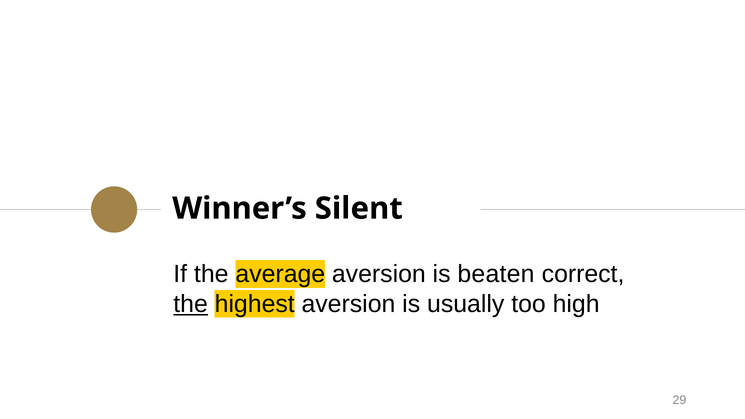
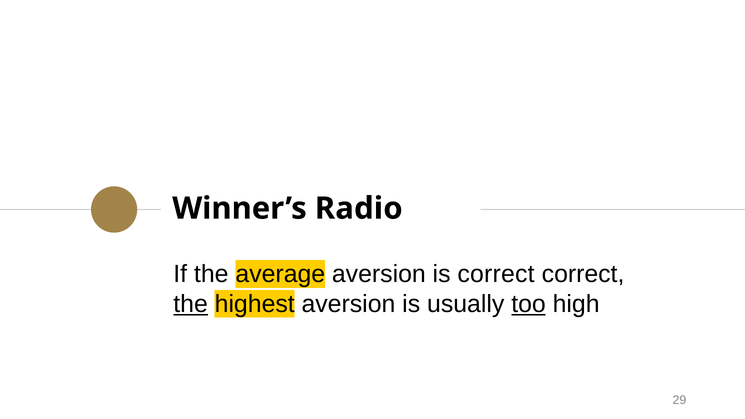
Silent: Silent -> Radio
is beaten: beaten -> correct
too underline: none -> present
